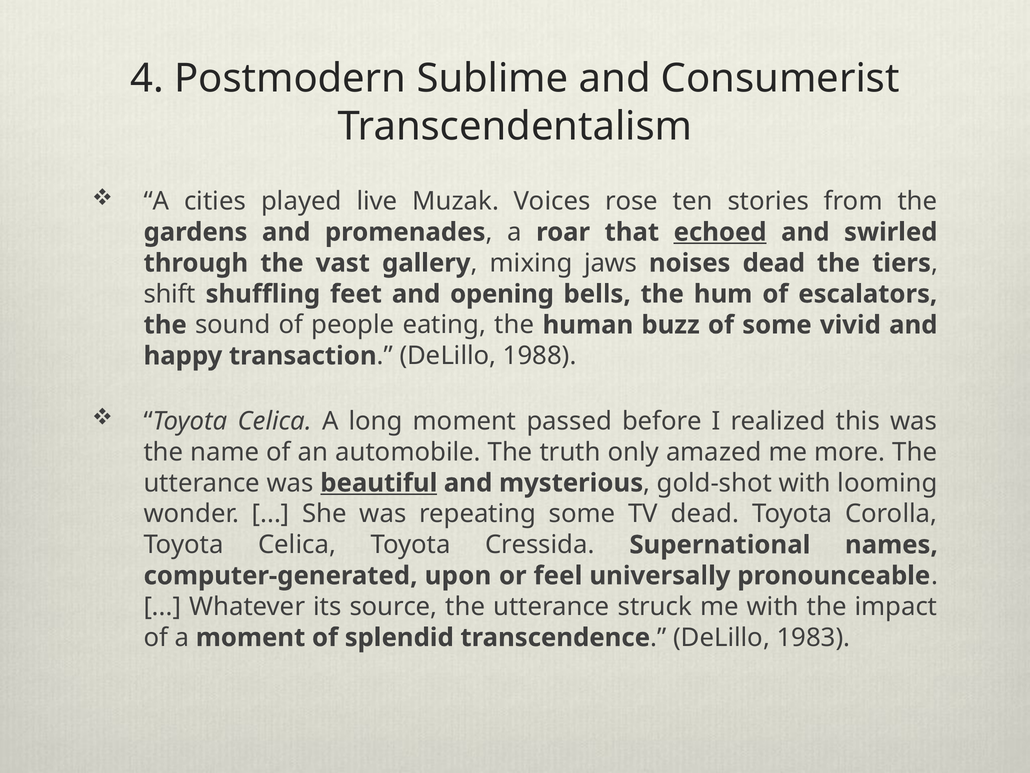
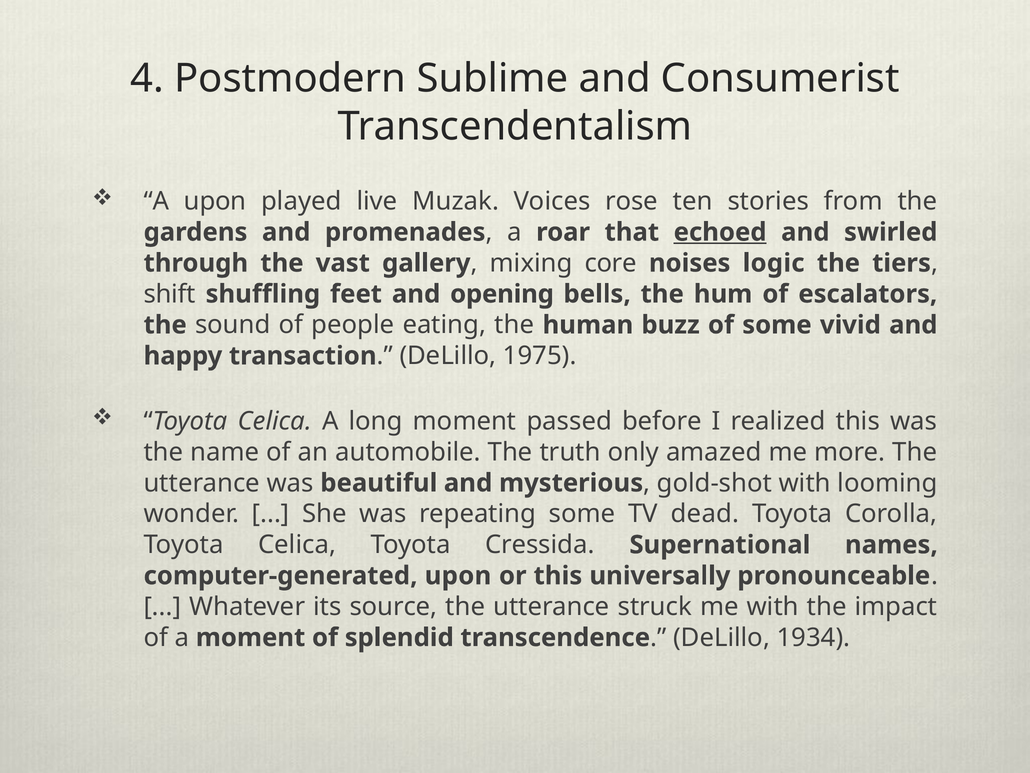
A cities: cities -> upon
jaws: jaws -> core
noises dead: dead -> logic
1988: 1988 -> 1975
beautiful underline: present -> none
or feel: feel -> this
1983: 1983 -> 1934
